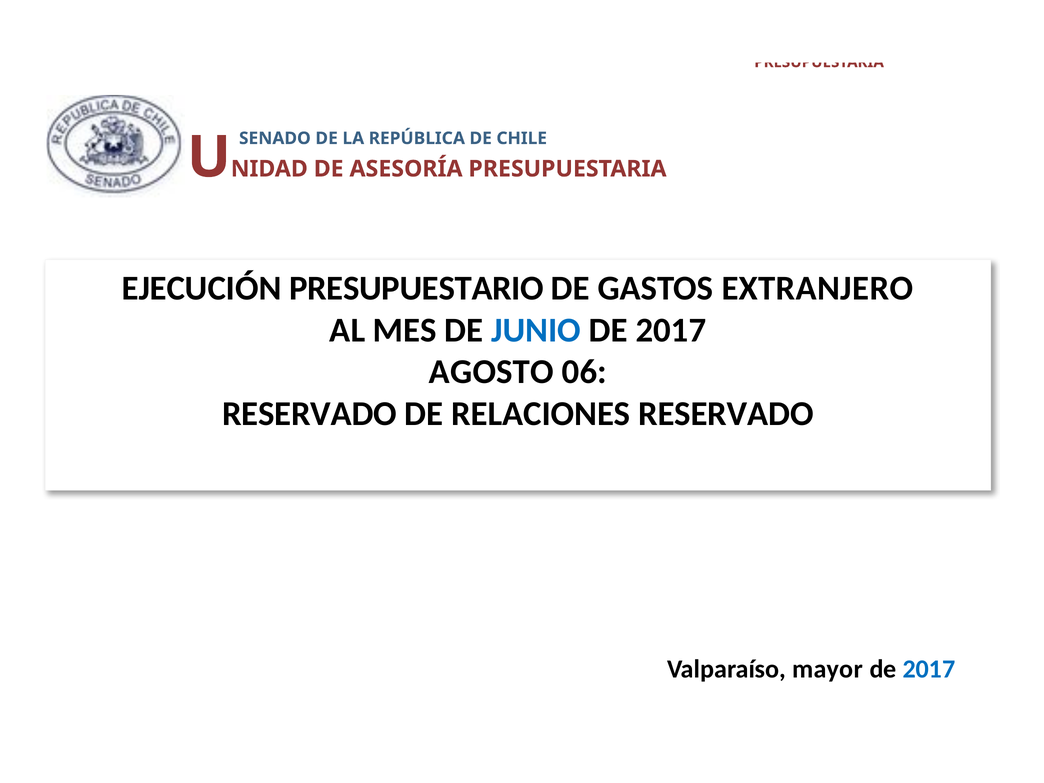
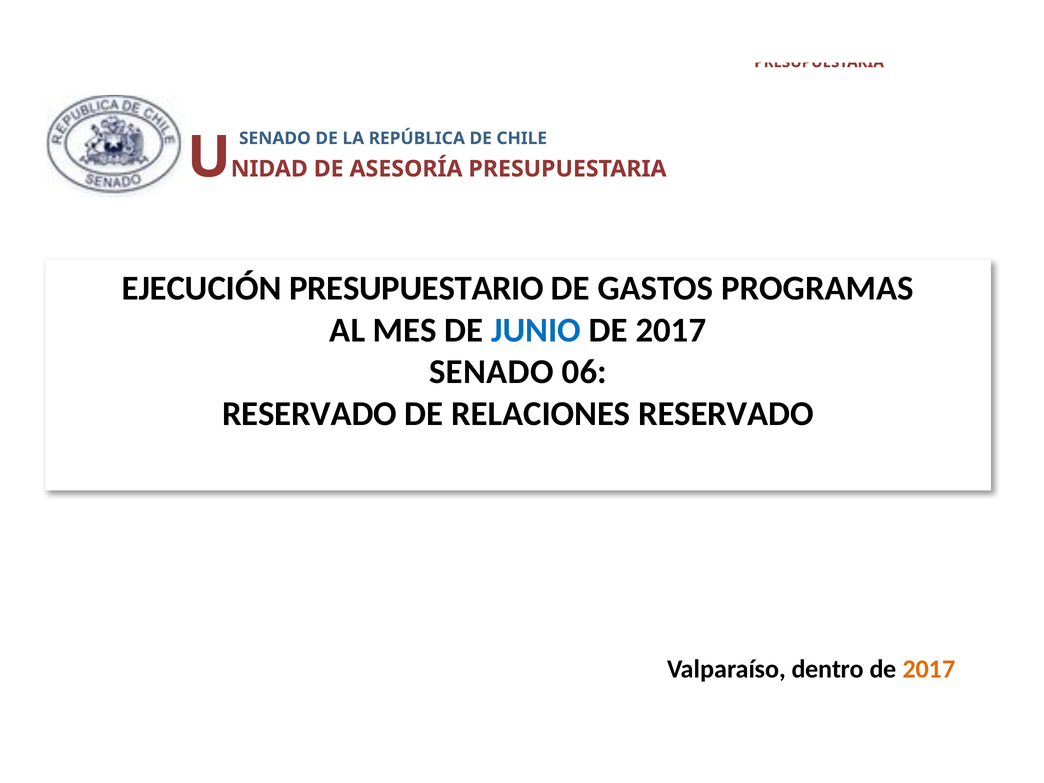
EXTRANJERO: EXTRANJERO -> PROGRAMAS
AGOSTO at (491, 372): AGOSTO -> SENADO
mayor: mayor -> dentro
2017 at (929, 669) colour: blue -> orange
